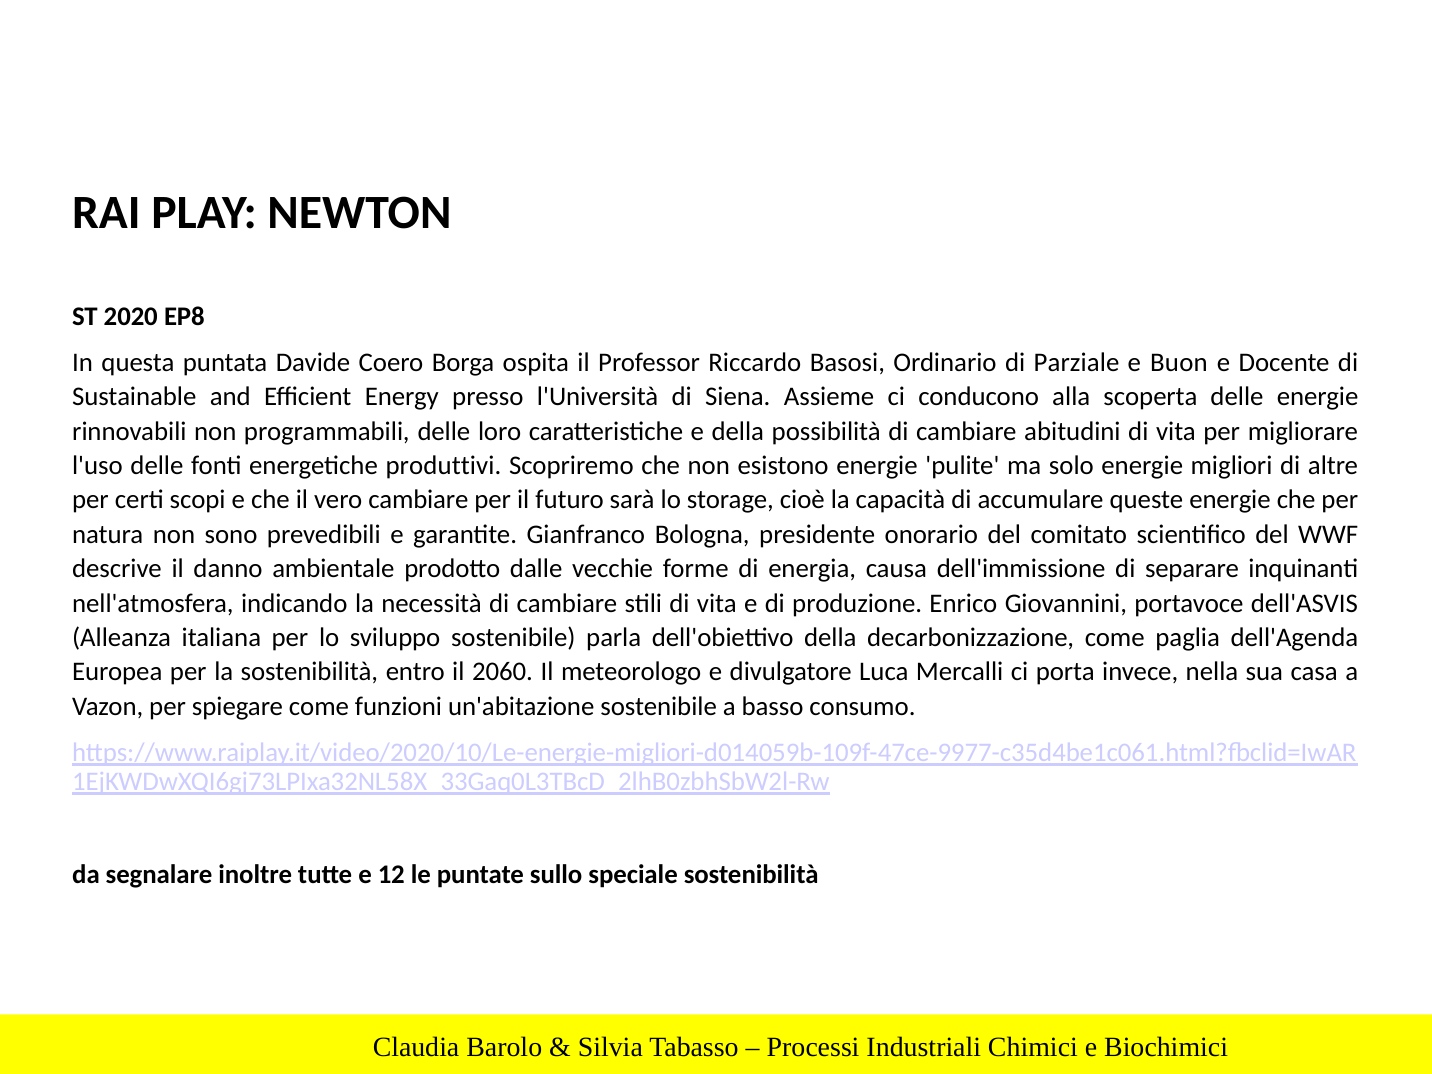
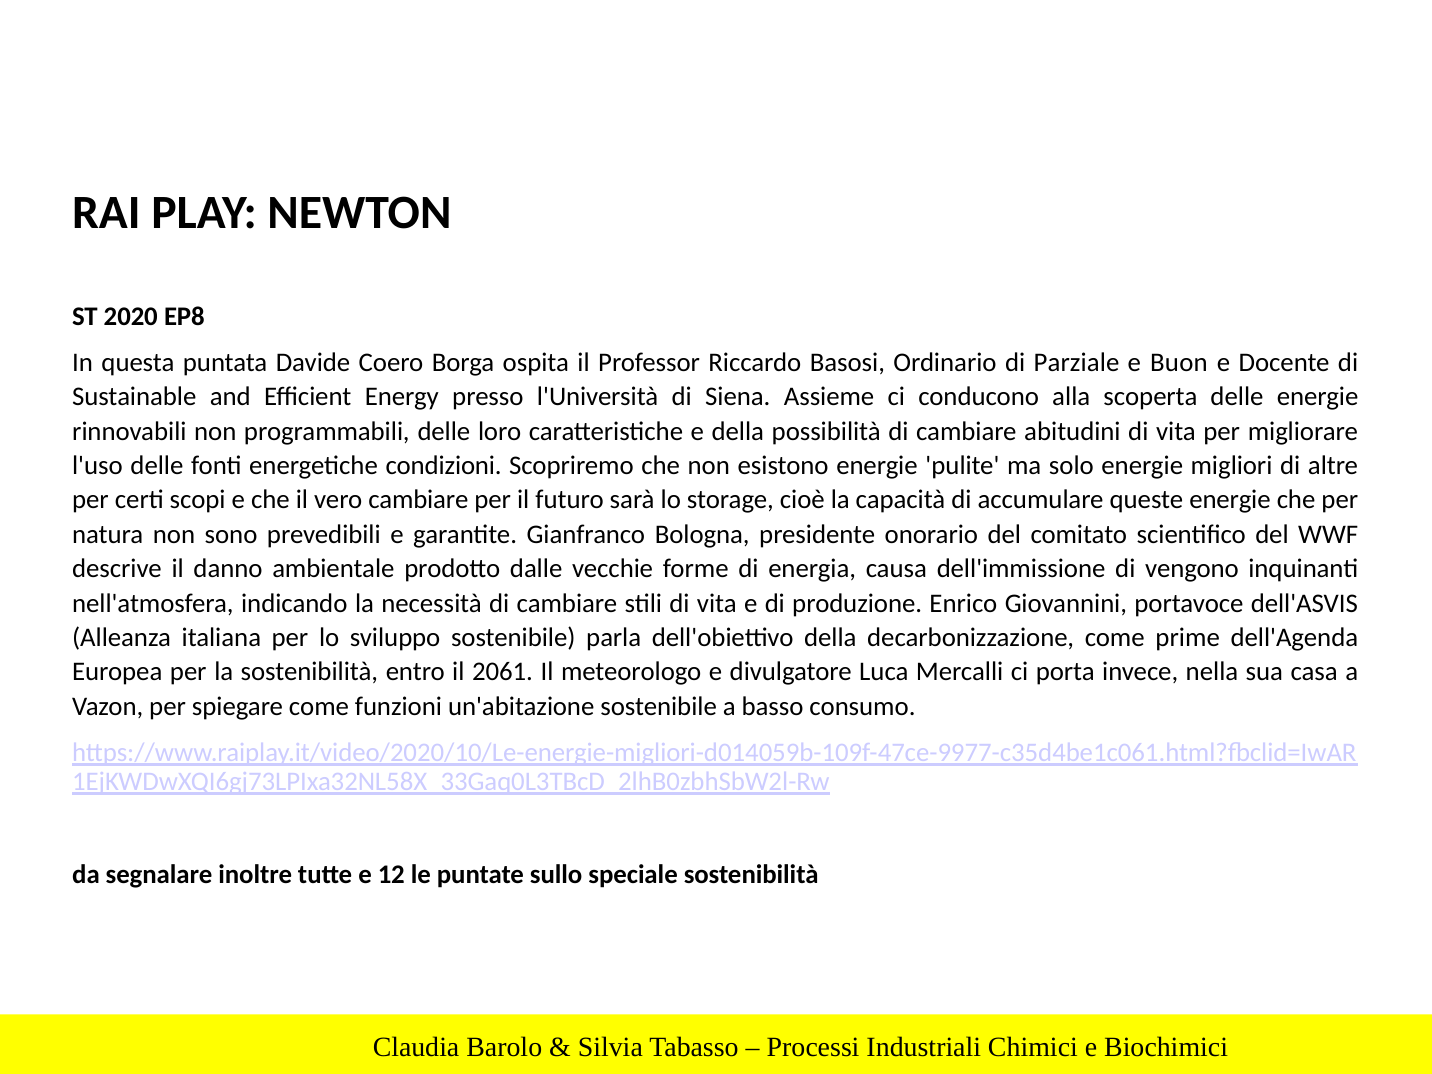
produttivi: produttivi -> condizioni
separare: separare -> vengono
paglia: paglia -> prime
2060: 2060 -> 2061
